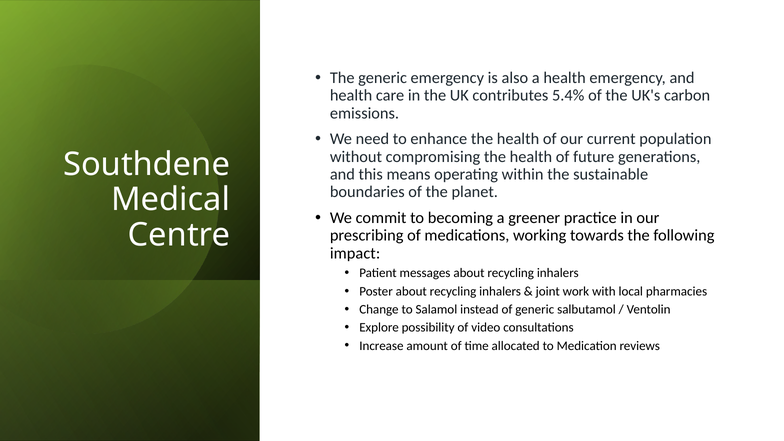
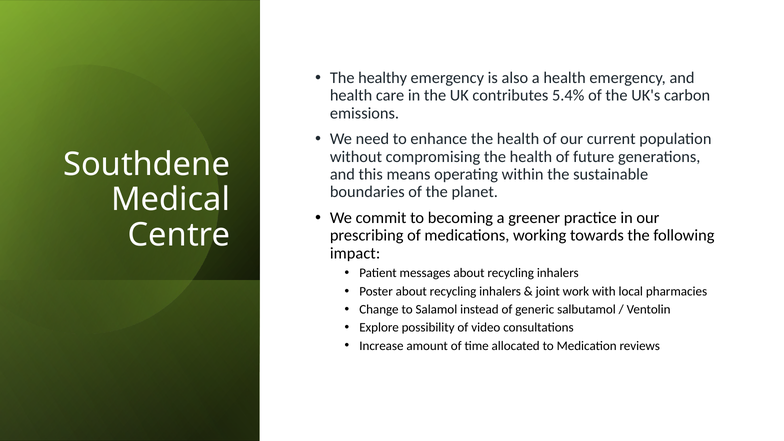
The generic: generic -> healthy
